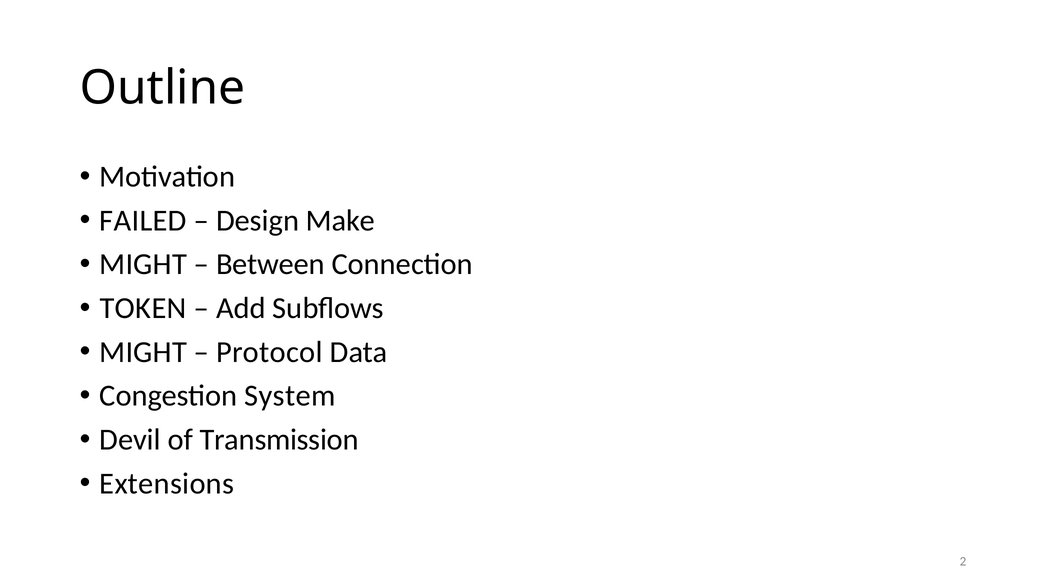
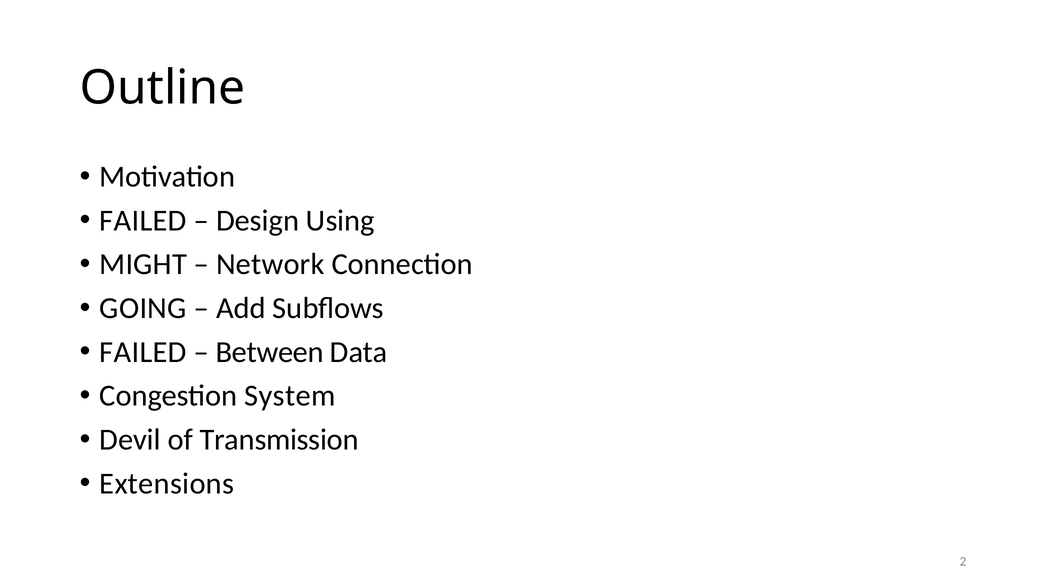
Make: Make -> Using
Between: Between -> Network
TOKEN: TOKEN -> GOING
MIGHT at (143, 352): MIGHT -> FAILED
Protocol: Protocol -> Between
